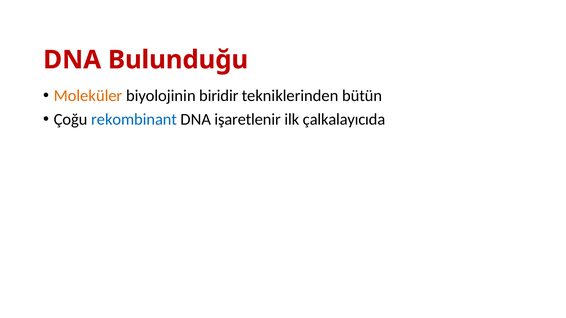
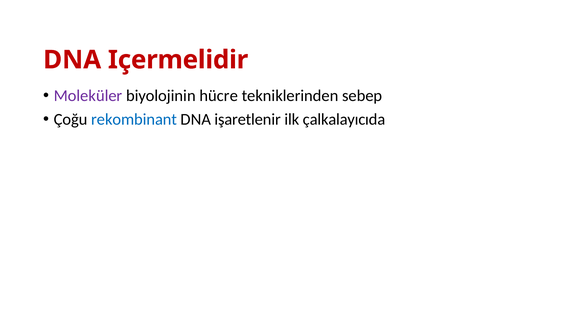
Bulunduğu: Bulunduğu -> Içermelidir
Moleküler colour: orange -> purple
biridir: biridir -> hücre
bütün: bütün -> sebep
